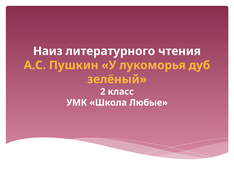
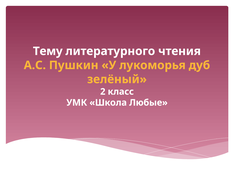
Наиз: Наиз -> Тему
